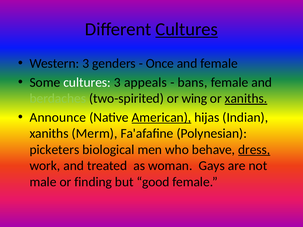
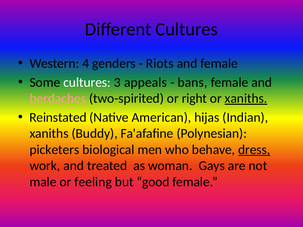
Cultures at (187, 29) underline: present -> none
Western 3: 3 -> 4
Once: Once -> Riots
berdaches colour: light green -> pink
wing: wing -> right
Announce: Announce -> Reinstated
American underline: present -> none
Merm: Merm -> Buddy
finding: finding -> feeling
